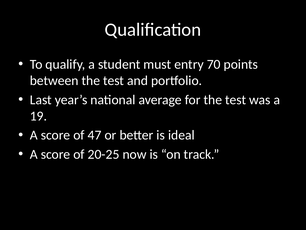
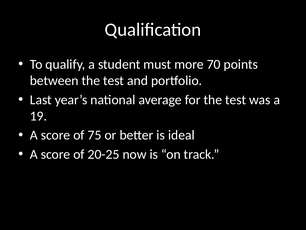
entry: entry -> more
47: 47 -> 75
